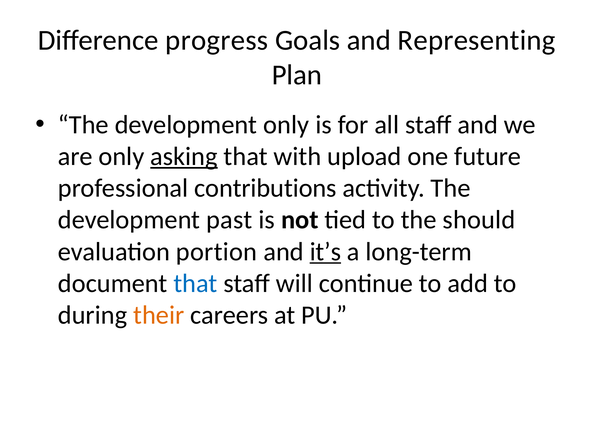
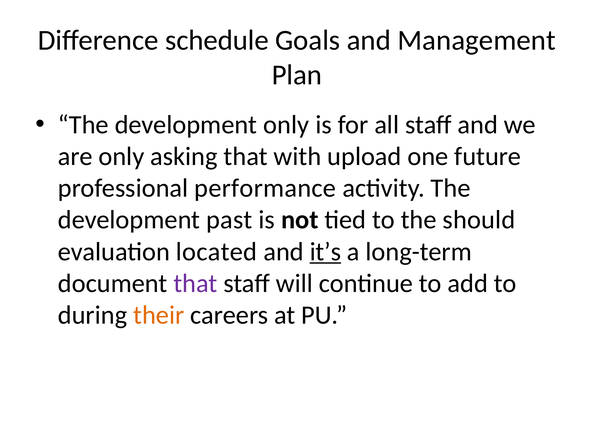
progress: progress -> schedule
Representing: Representing -> Management
asking underline: present -> none
contributions: contributions -> performance
portion: portion -> located
that at (195, 283) colour: blue -> purple
